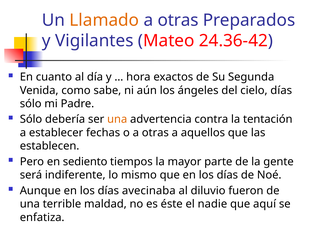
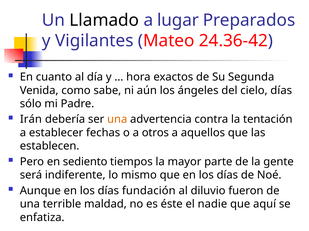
Llamado colour: orange -> black
otras at (178, 20): otras -> lugar
Sólo at (31, 120): Sólo -> Irán
o a otras: otras -> otros
avecinaba: avecinaba -> fundación
